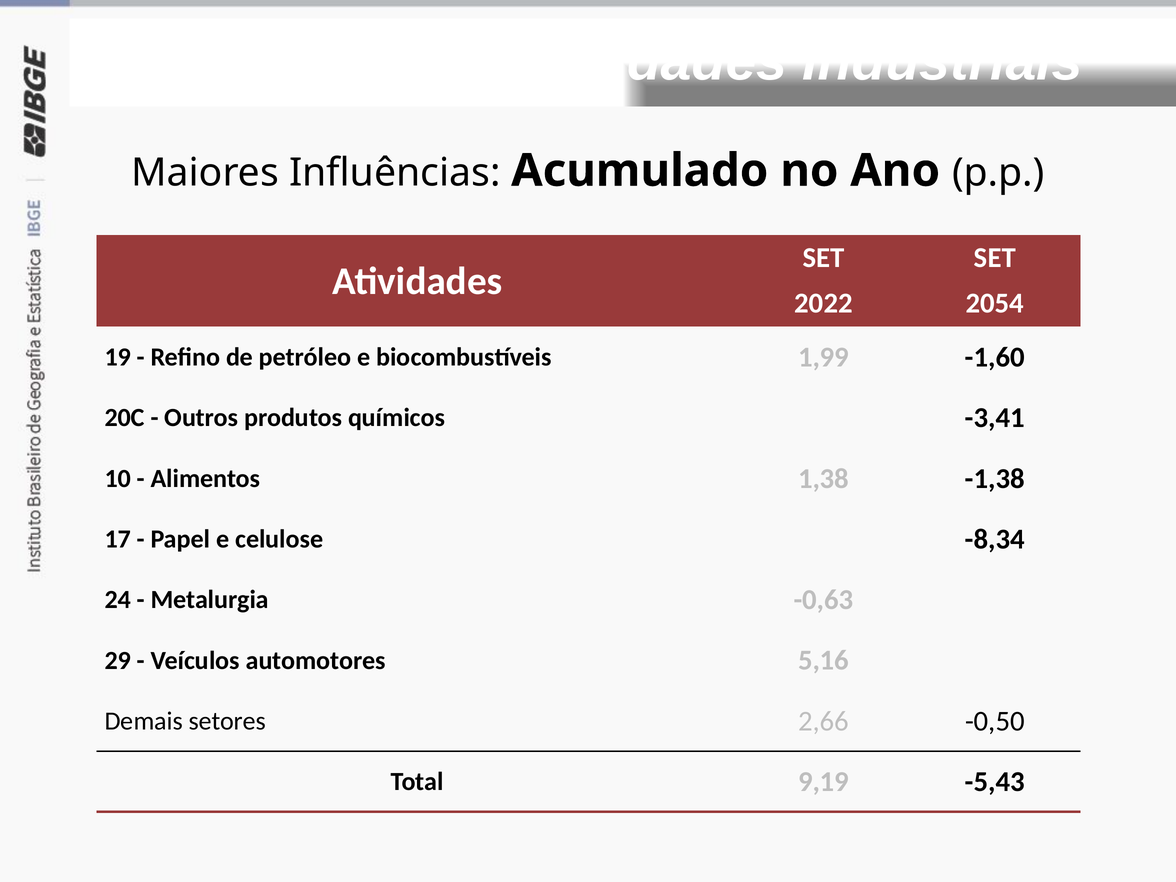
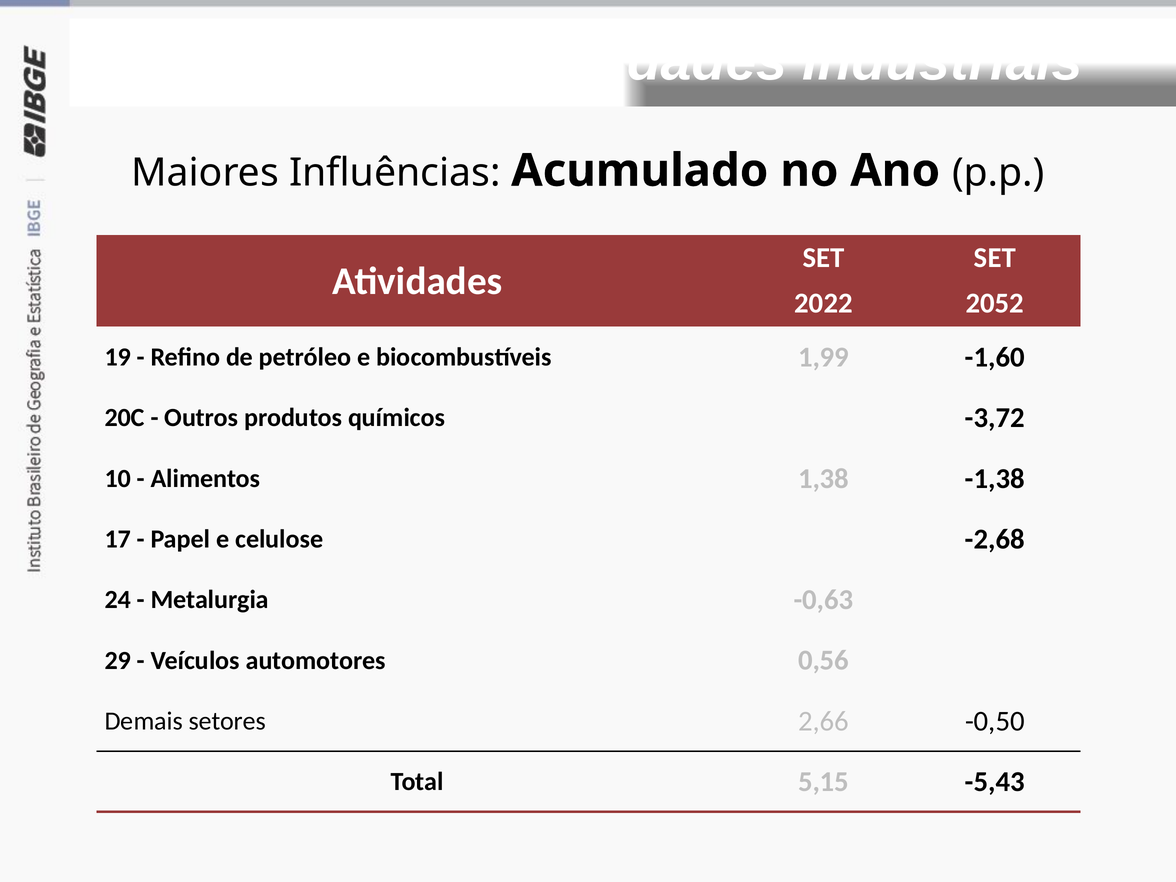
2054: 2054 -> 2052
-3,41: -3,41 -> -3,72
-8,34: -8,34 -> -2,68
5,16: 5,16 -> 0,56
9,19: 9,19 -> 5,15
